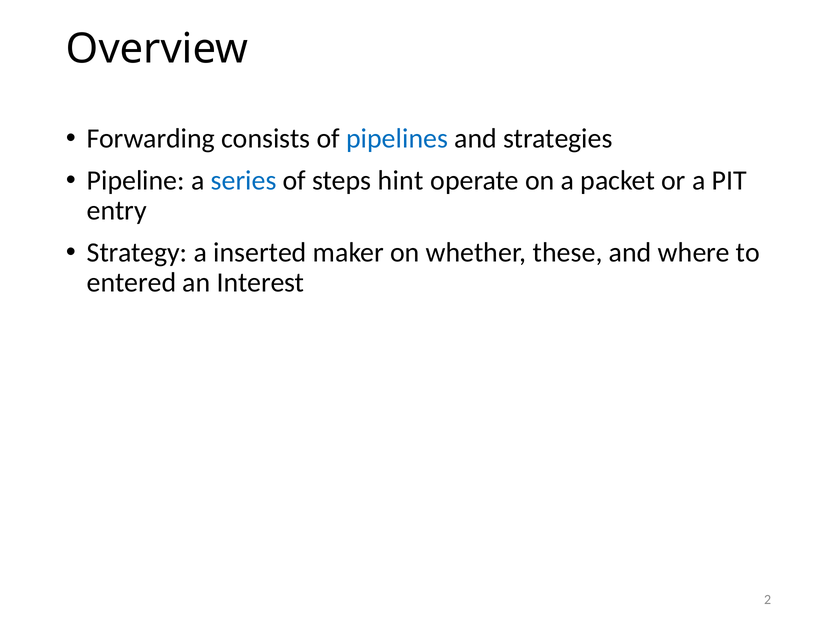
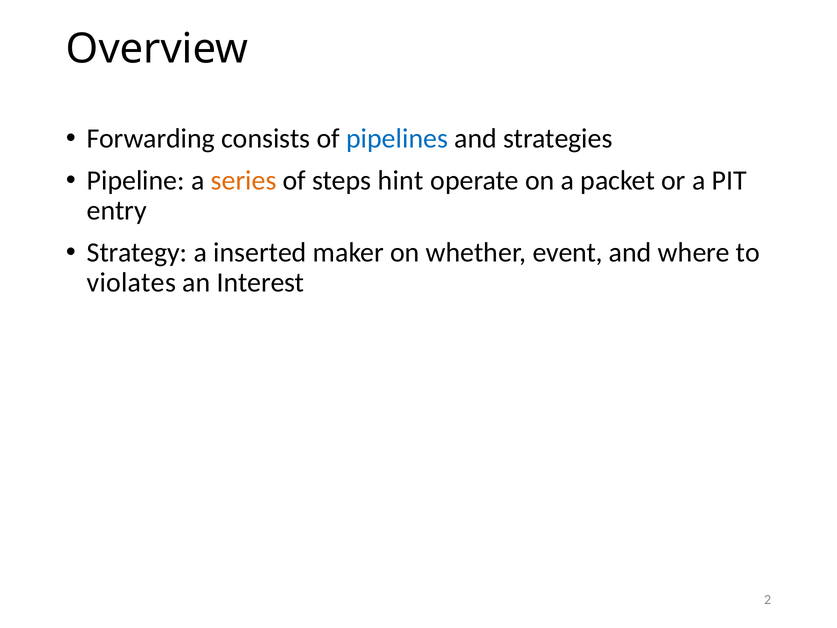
series colour: blue -> orange
these: these -> event
entered: entered -> violates
